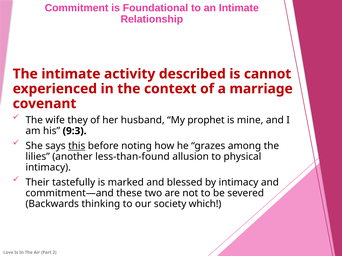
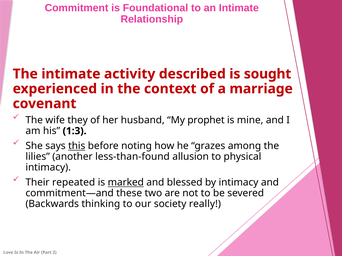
cannot: cannot -> sought
9:3: 9:3 -> 1:3
tastefully: tastefully -> repeated
marked underline: none -> present
which: which -> really
